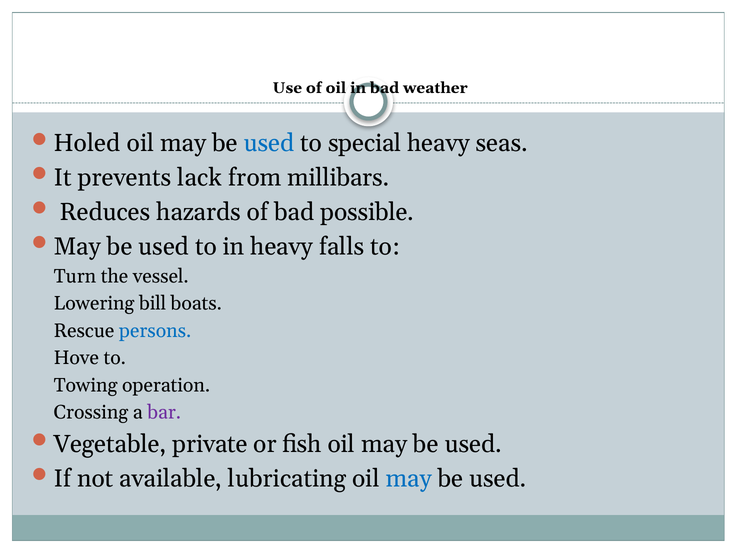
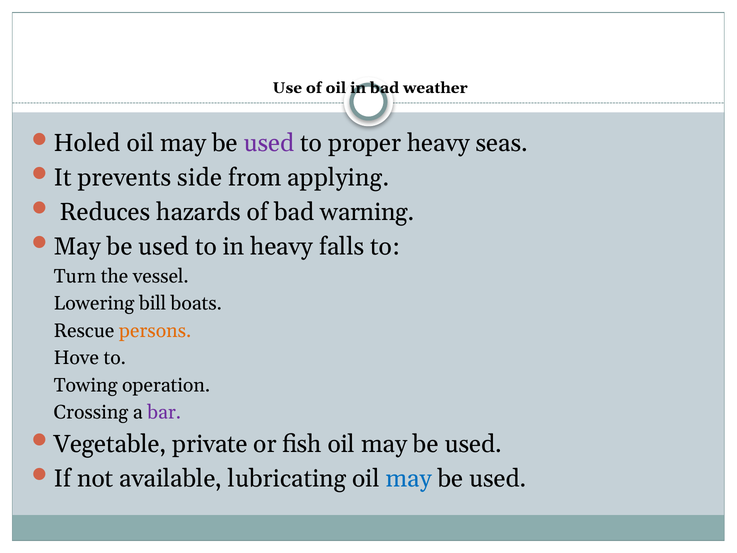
used at (269, 143) colour: blue -> purple
special: special -> proper
lack: lack -> side
millibars: millibars -> applying
possible: possible -> warning
persons colour: blue -> orange
